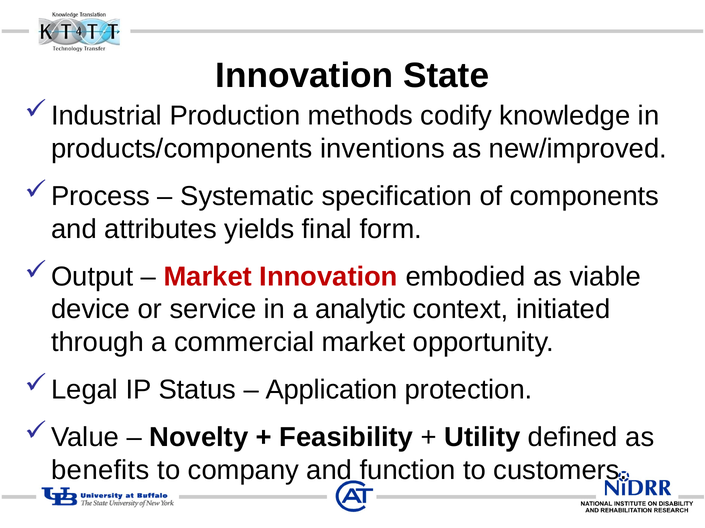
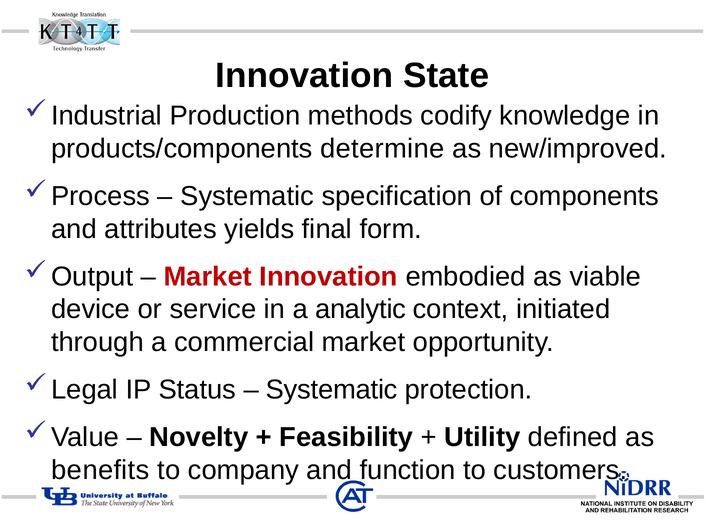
inventions: inventions -> determine
Application at (332, 390): Application -> Systematic
